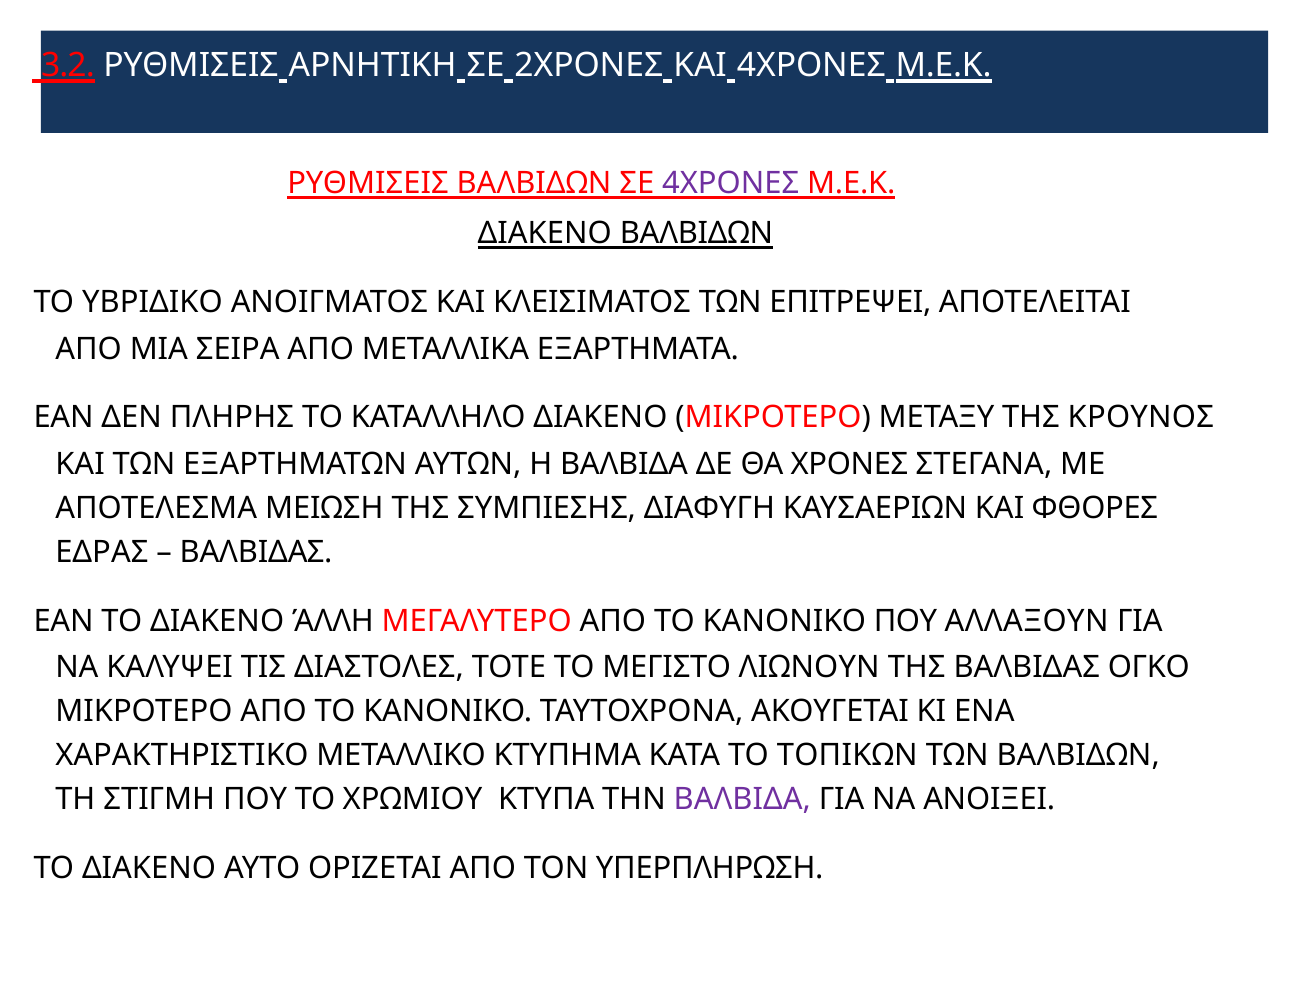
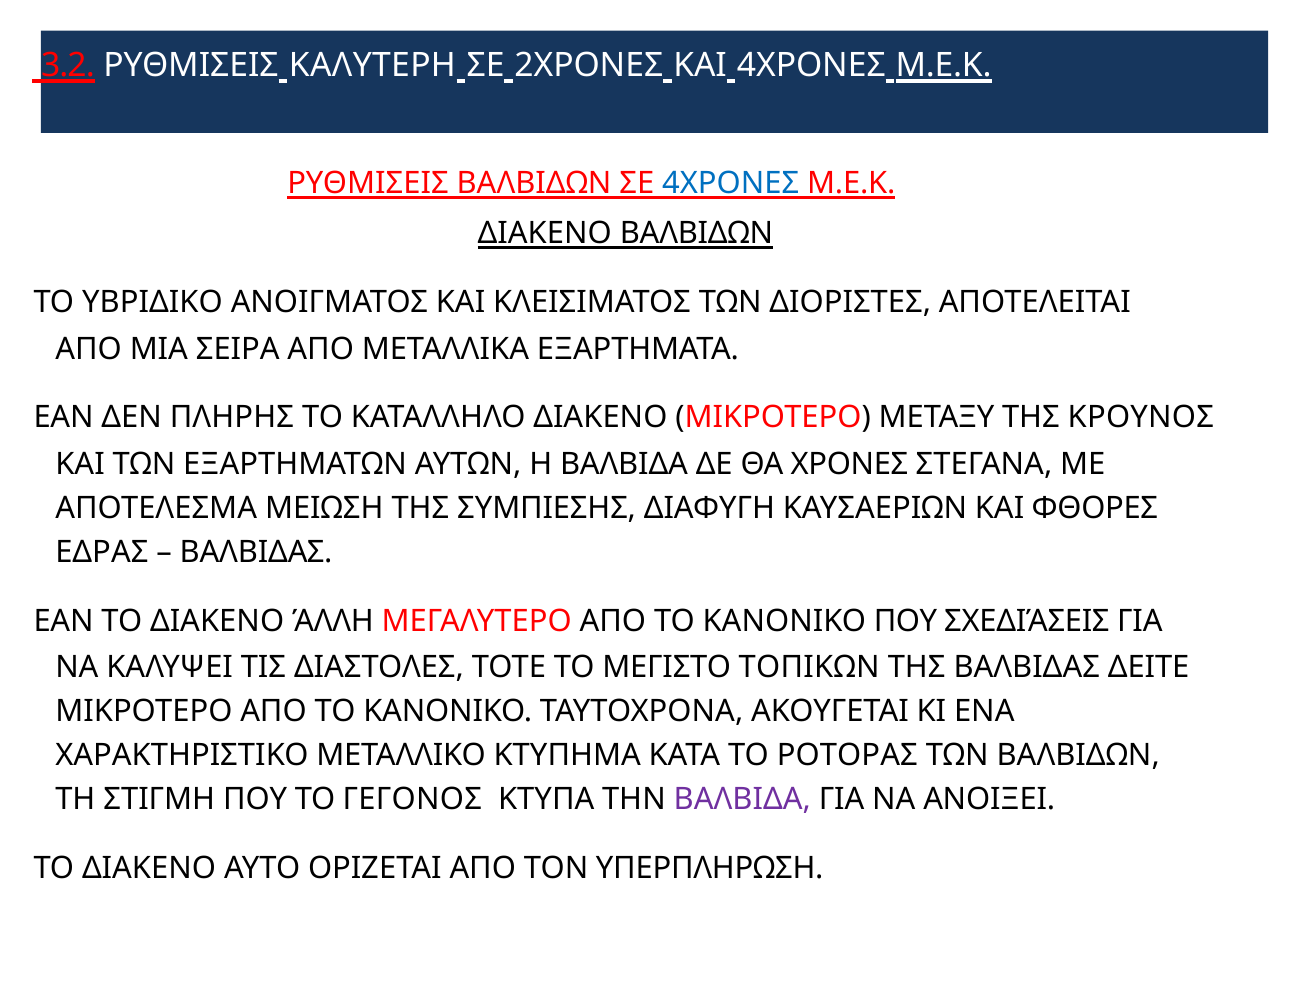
ΑΡΝΗΤΙΚΗ: ΑΡΝΗΤΙΚΗ -> ΚΑΛΥΤΕΡΗ
4ΧΡΟΝΕΣ at (731, 184) colour: purple -> blue
ΕΠΙΤΡΕΨΕΙ: ΕΠΙΤΡΕΨΕΙ -> ΔΙΟΡΙΣΤΕΣ
ΑΛΛΑΞΟΥΝ: ΑΛΛΑΞΟΥΝ -> ΣΧΕΔΙΆΣΕΙΣ
ΛΙΩΝΟΥΝ: ΛΙΩΝΟΥΝ -> ΤΟΠΙΚΩΝ
ΟΓΚΟ: ΟΓΚΟ -> ΔΕΙΤΕ
ΤΟΠΙΚΩΝ: ΤΟΠΙΚΩΝ -> ΡΟΤΟΡΑΣ
ΧΡΩΜΙΟΥ: ΧΡΩΜΙΟΥ -> ΓΕΓΟΝΟΣ
